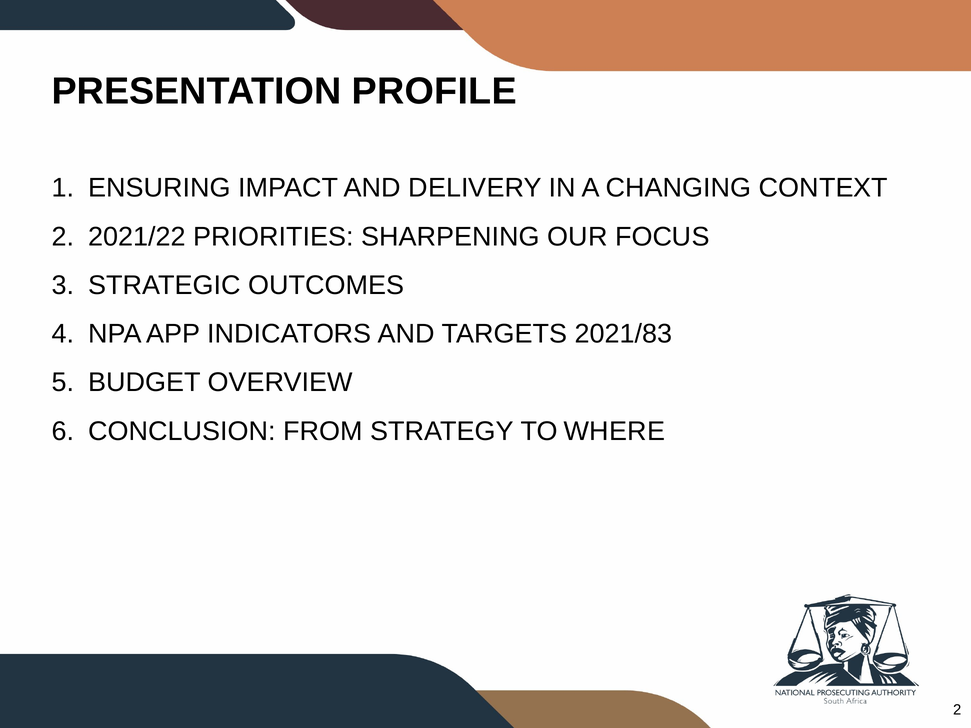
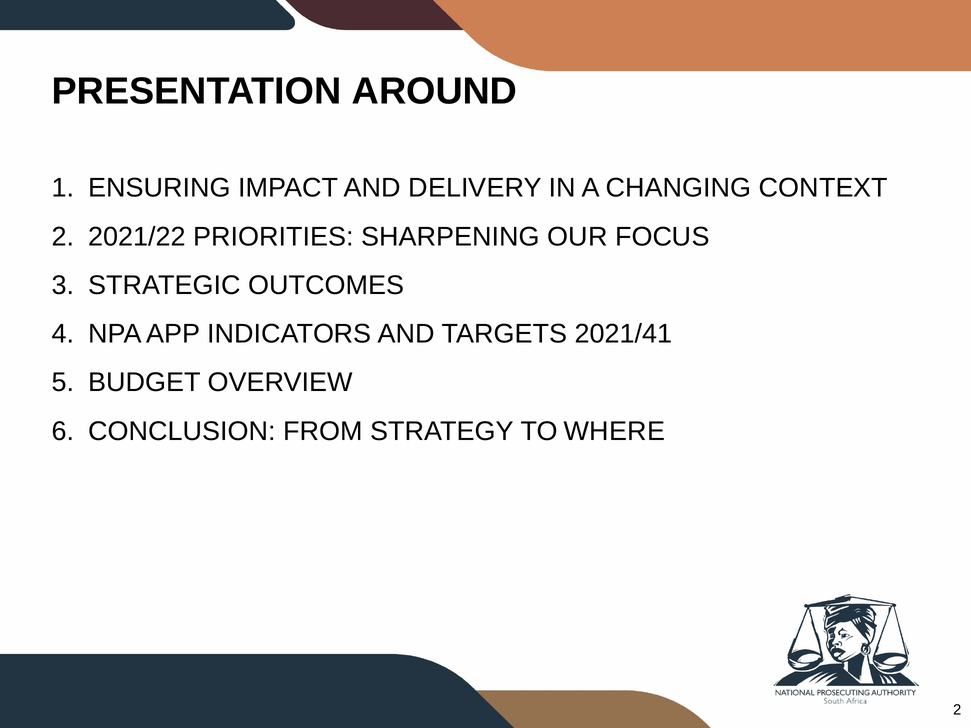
PROFILE: PROFILE -> AROUND
2021/83: 2021/83 -> 2021/41
